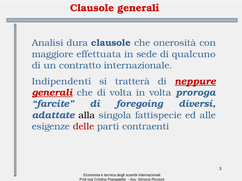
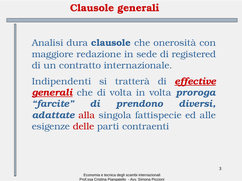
effettuata: effettuata -> redazione
qualcuno: qualcuno -> registered
neppure: neppure -> effective
foregoing: foregoing -> prendono
alla colour: black -> red
